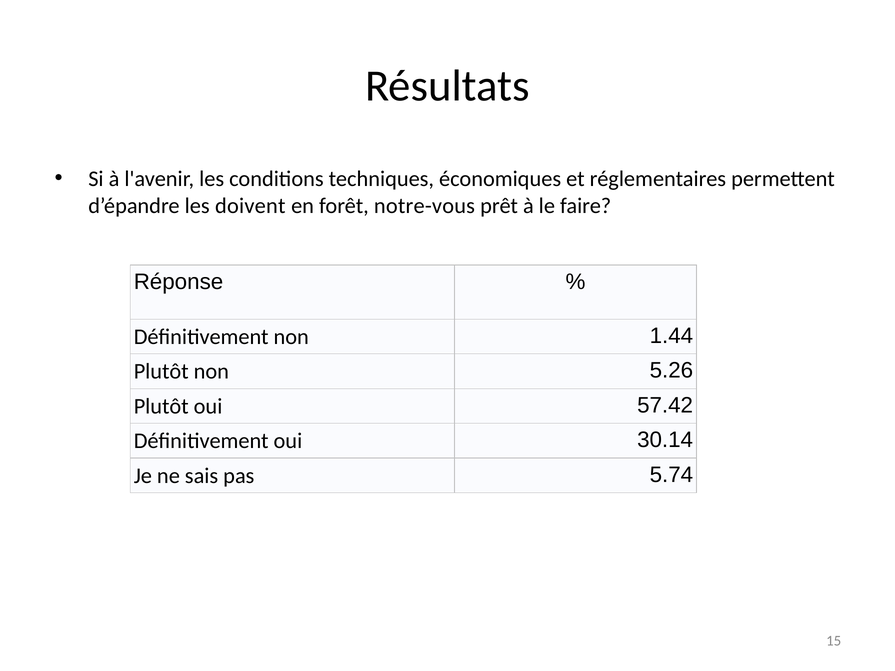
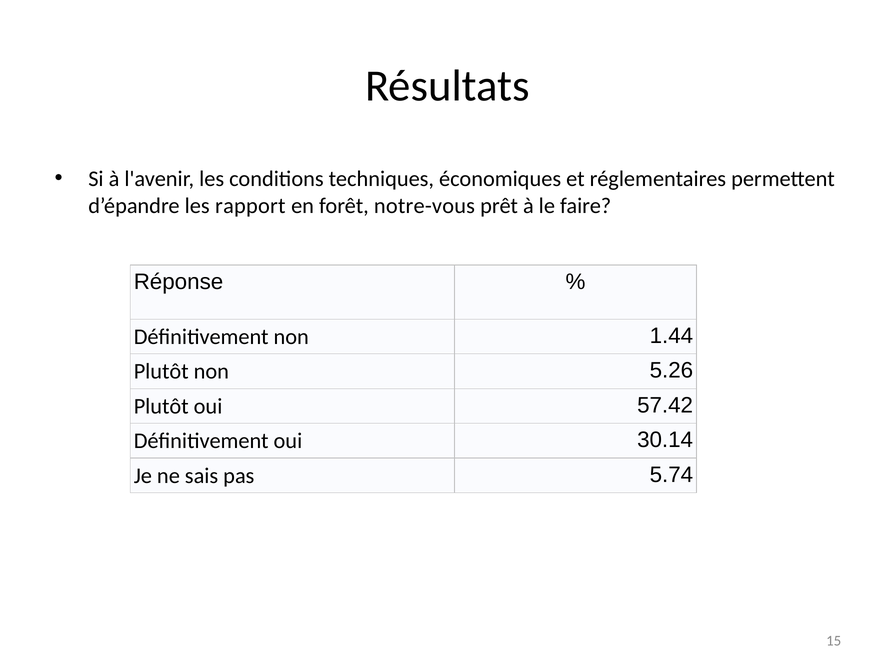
doivent: doivent -> rapport
